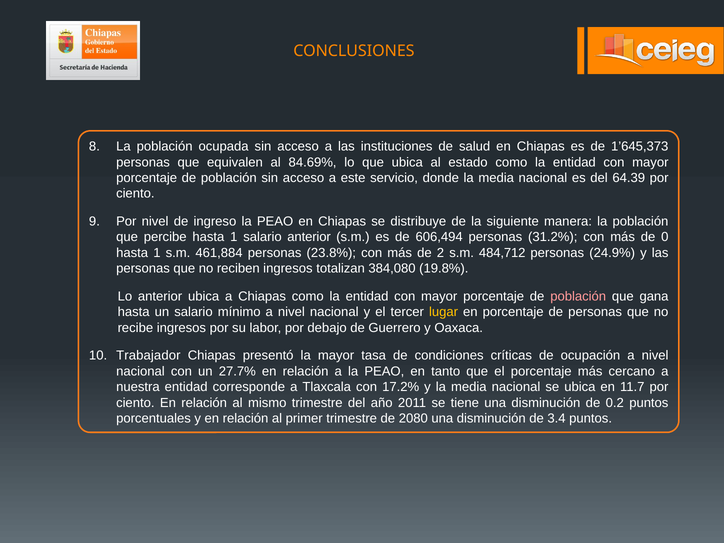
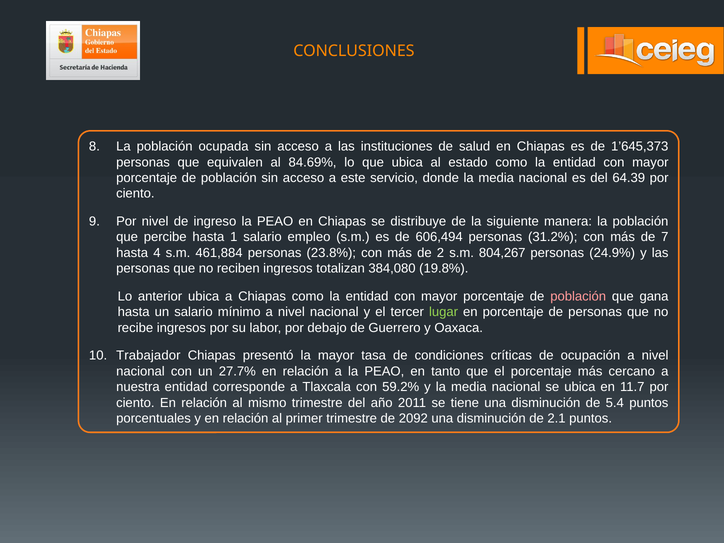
salario anterior: anterior -> empleo
0: 0 -> 7
1 at (157, 253): 1 -> 4
484,712: 484,712 -> 804,267
lugar colour: yellow -> light green
17.2%: 17.2% -> 59.2%
0.2: 0.2 -> 5.4
2080: 2080 -> 2092
3.4: 3.4 -> 2.1
